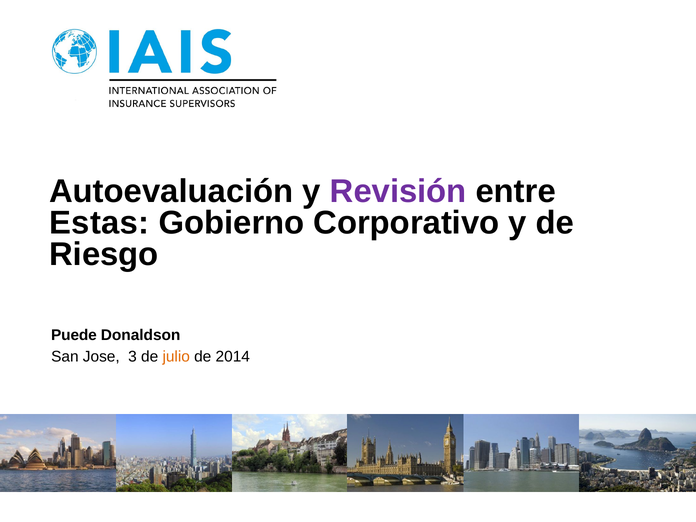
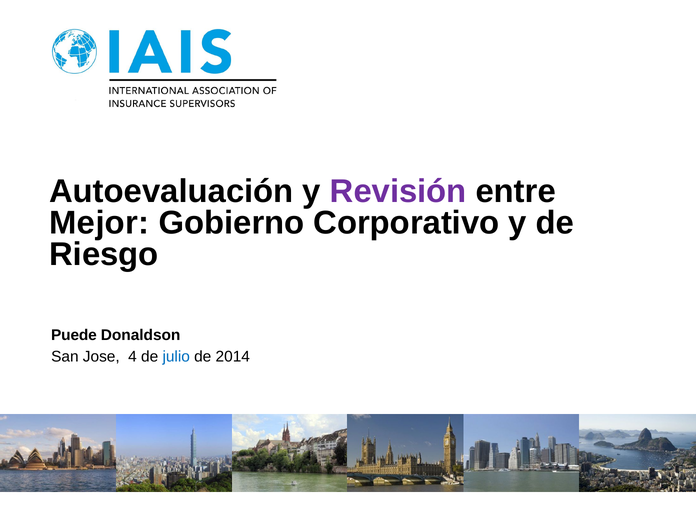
Estas: Estas -> Mejor
3: 3 -> 4
julio colour: orange -> blue
